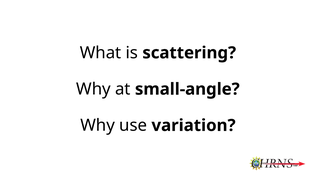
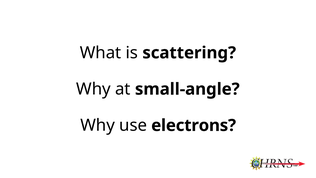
variation: variation -> electrons
